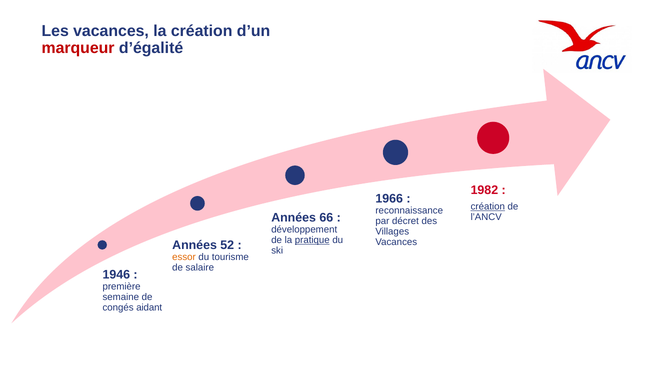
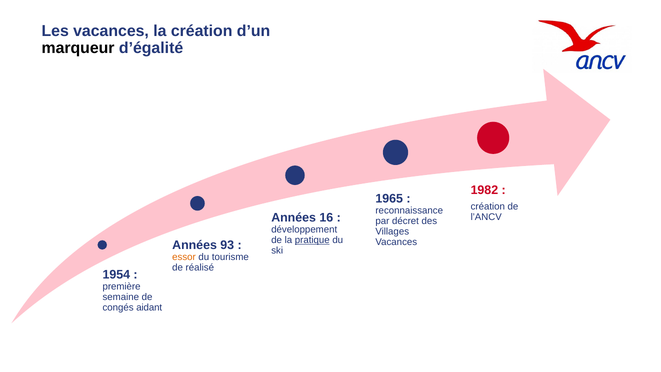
marqueur colour: red -> black
1966: 1966 -> 1965
création at (488, 206) underline: present -> none
66: 66 -> 16
52: 52 -> 93
salaire: salaire -> réalisé
1946: 1946 -> 1954
